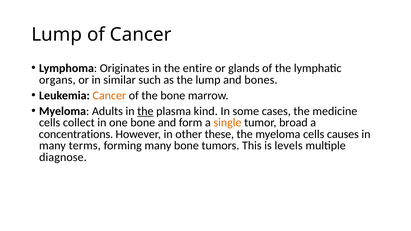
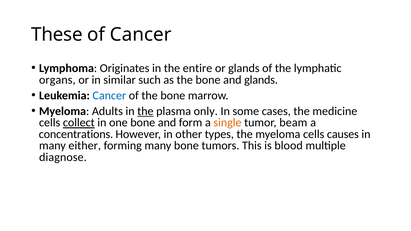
Lump at (57, 35): Lump -> These
as the lump: lump -> bone
and bones: bones -> glands
Cancer at (109, 96) colour: orange -> blue
kind: kind -> only
collect underline: none -> present
broad: broad -> beam
these: these -> types
terms: terms -> either
levels: levels -> blood
